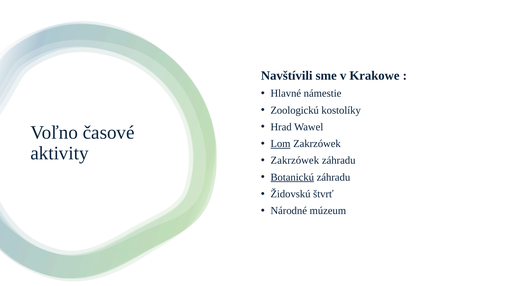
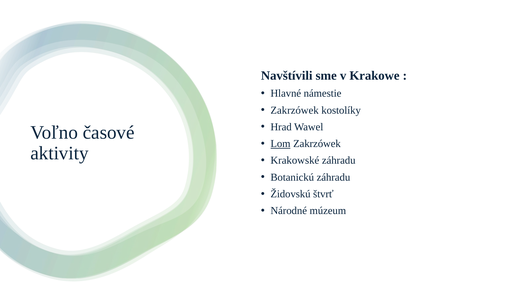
Zoologickú at (295, 110): Zoologickú -> Zakrzówek
Zakrzówek at (295, 160): Zakrzówek -> Krakowské
Botanickú underline: present -> none
